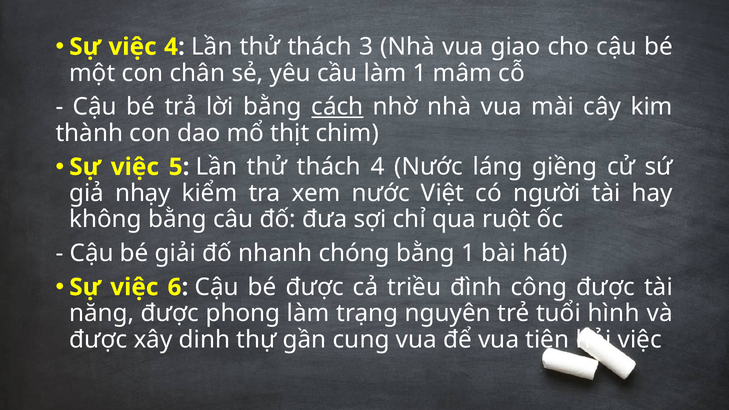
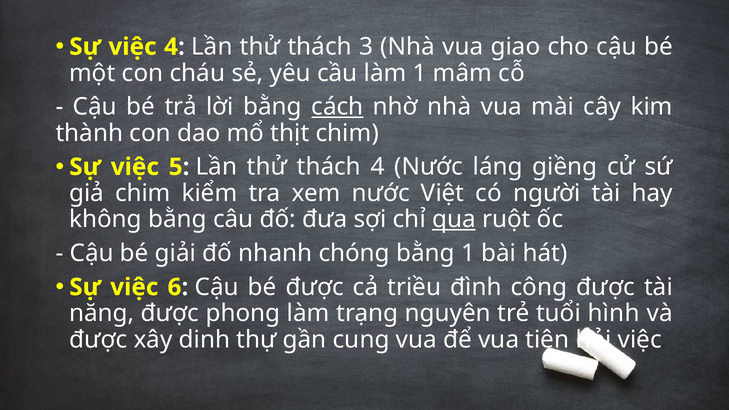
chân: chân -> cháu
giả nhạy: nhạy -> chim
qua underline: none -> present
